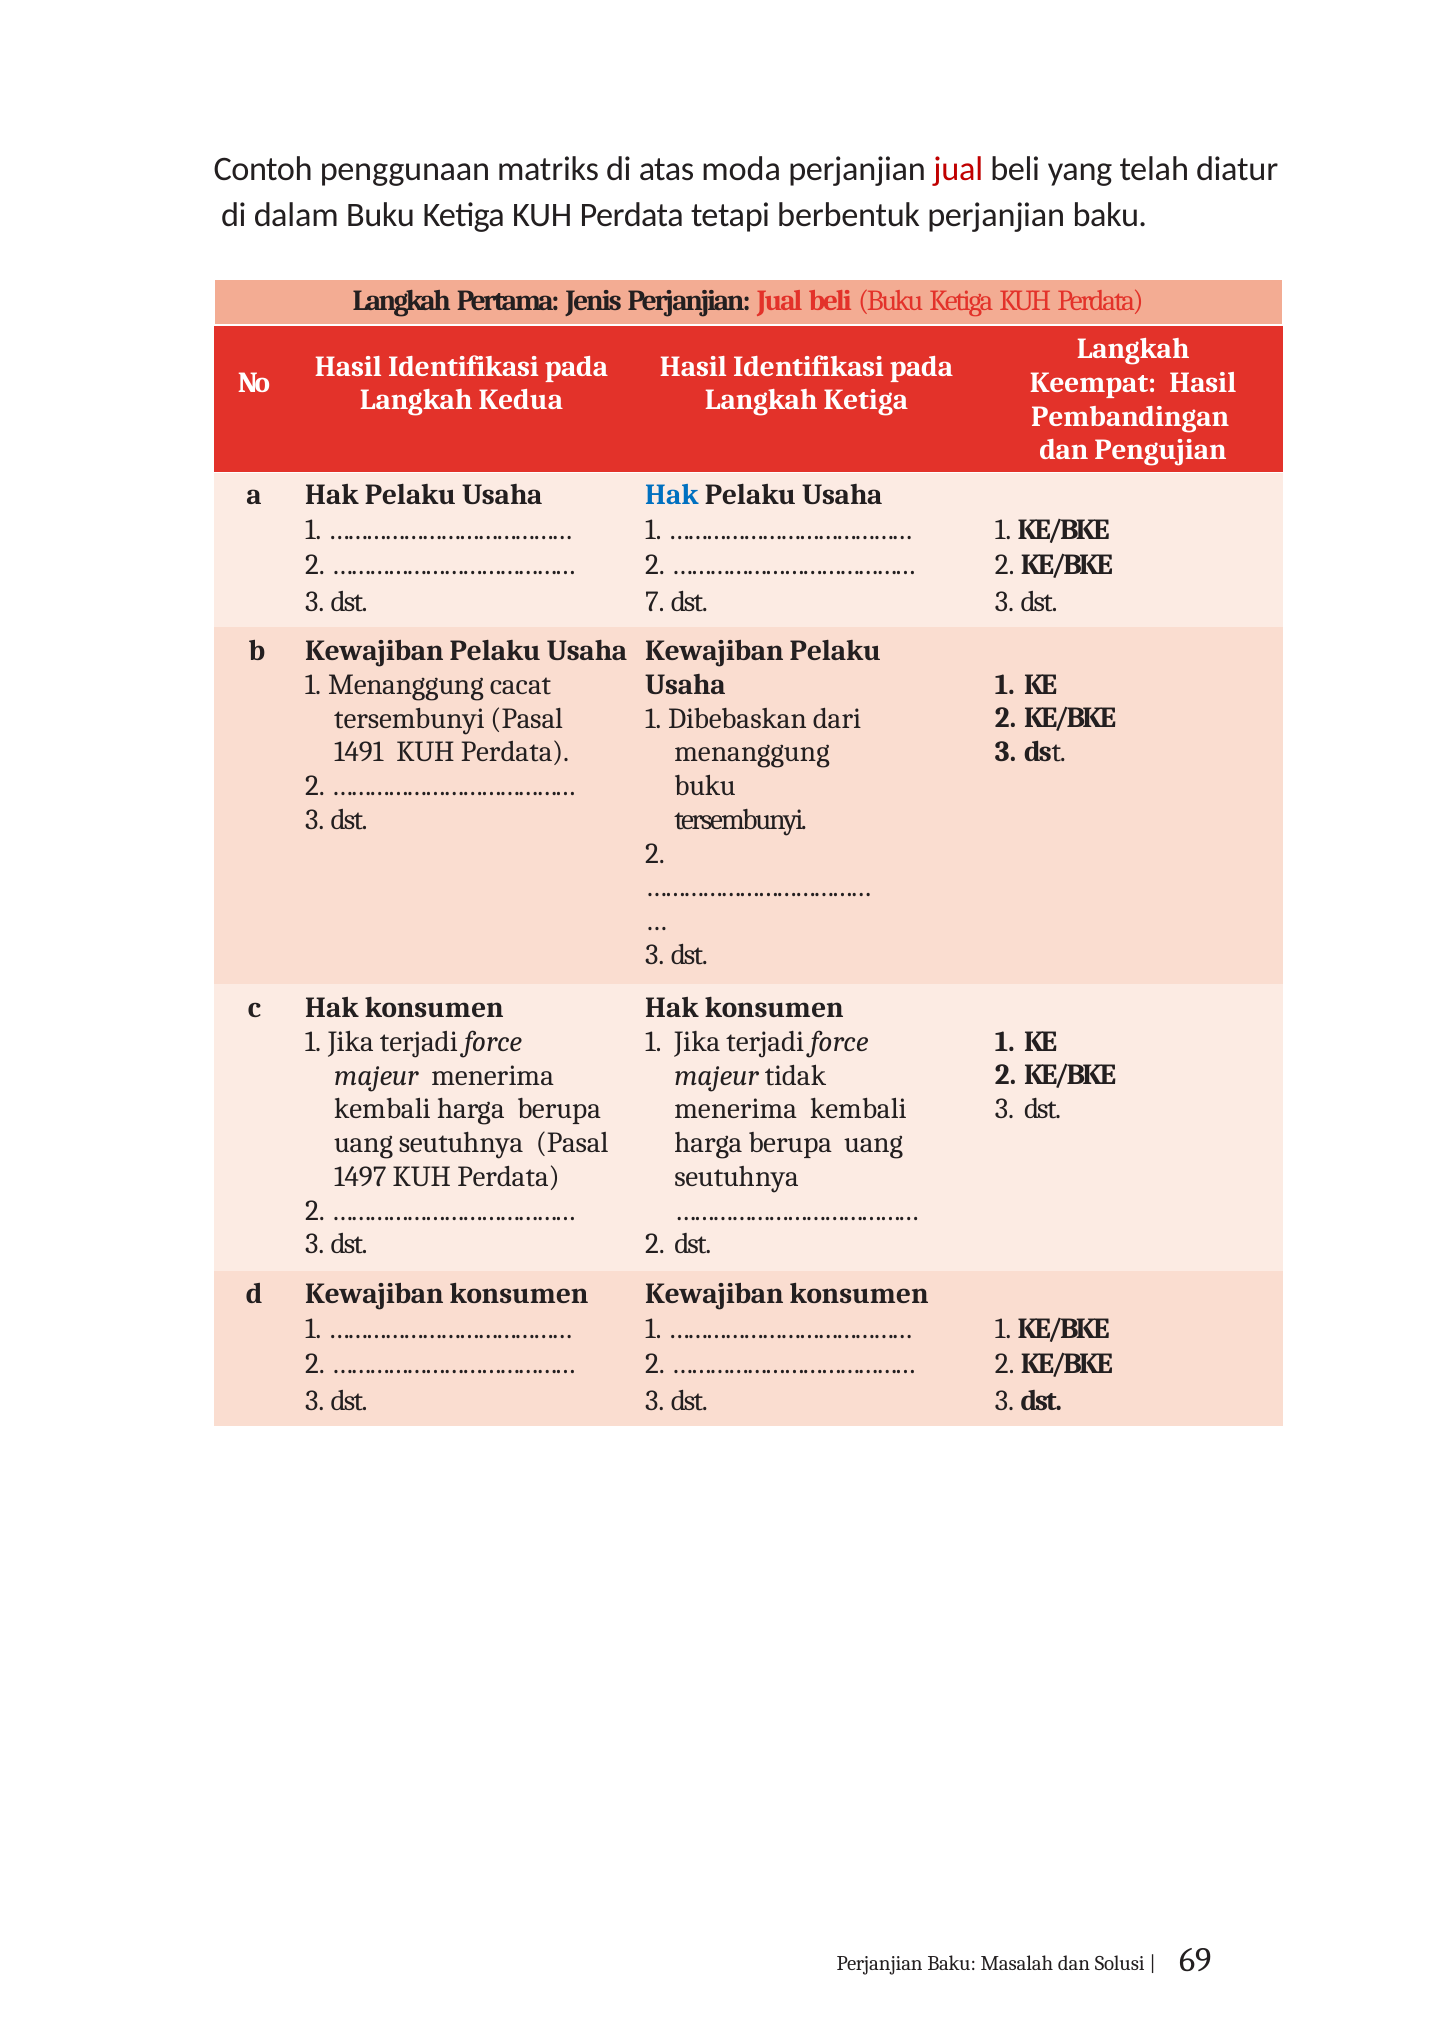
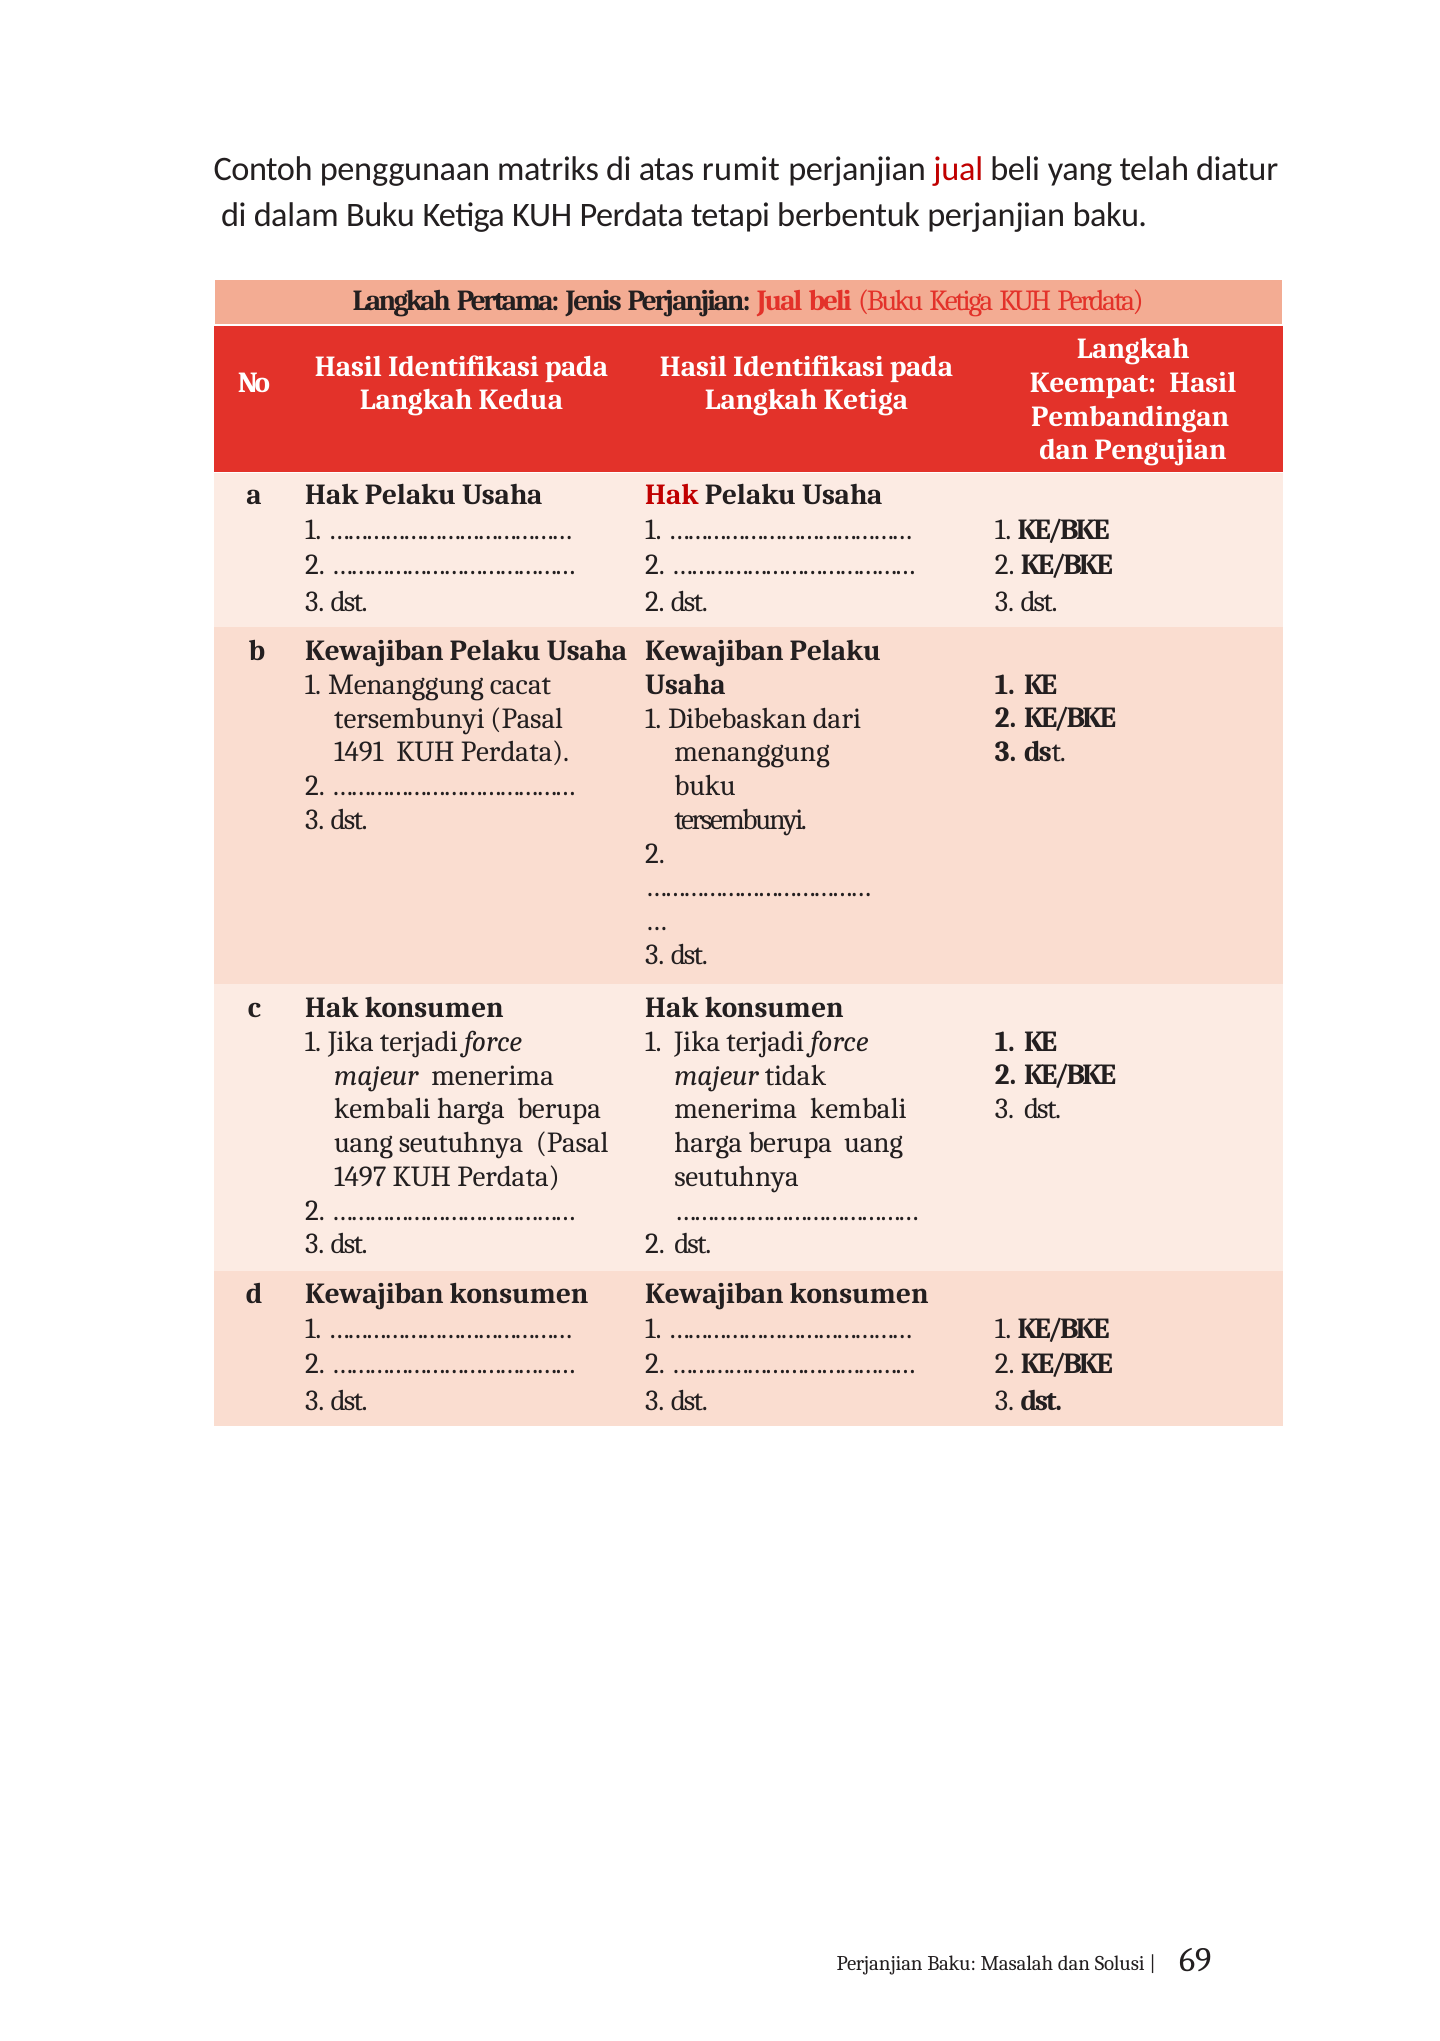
moda: moda -> rumit
Hak at (672, 495) colour: blue -> red
dst 7: 7 -> 2
